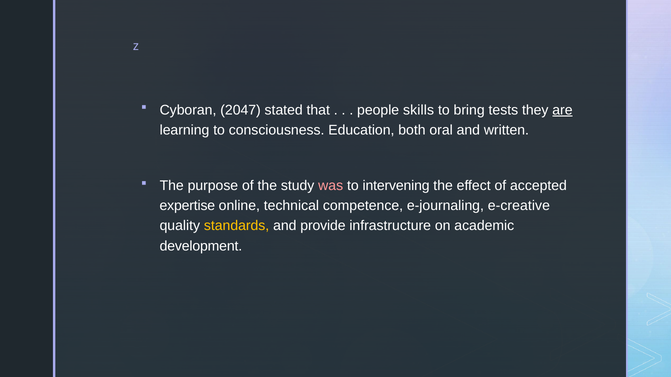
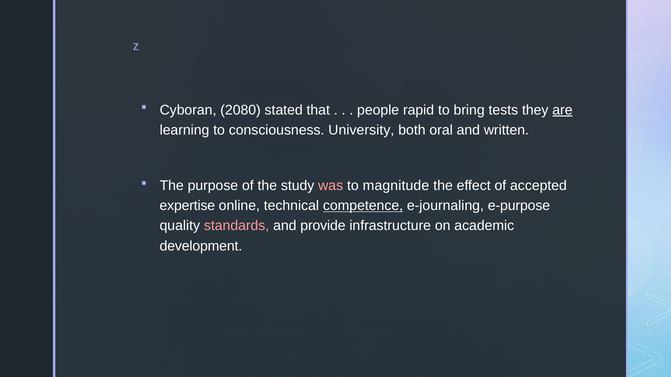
2047: 2047 -> 2080
skills: skills -> rapid
Education: Education -> University
intervening: intervening -> magnitude
competence underline: none -> present
e-creative: e-creative -> e-purpose
standards colour: yellow -> pink
